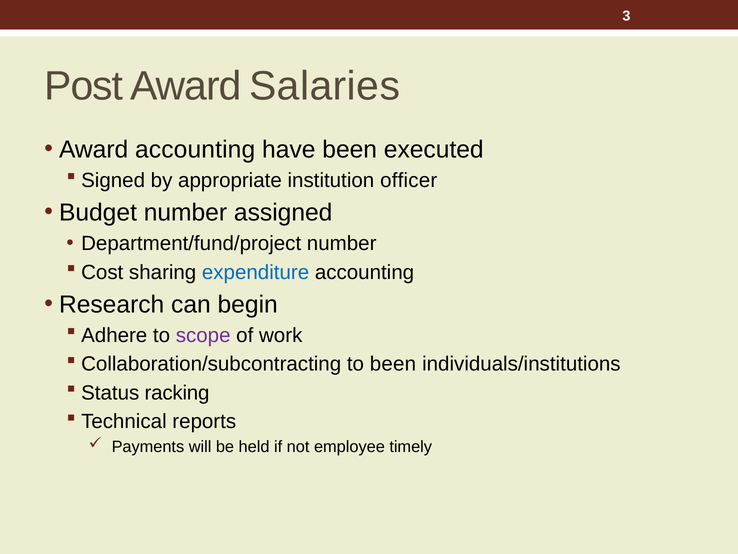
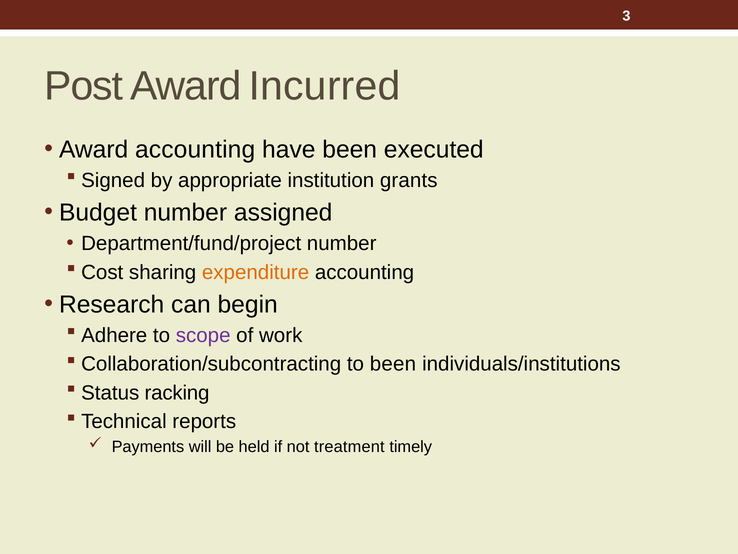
Salaries: Salaries -> Incurred
officer: officer -> grants
expenditure colour: blue -> orange
employee: employee -> treatment
